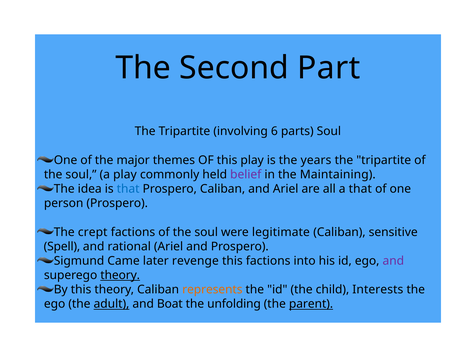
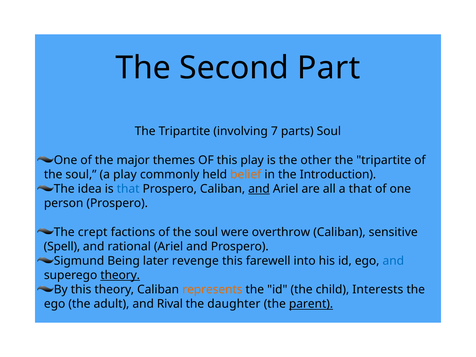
6: 6 -> 7
years: years -> other
belief colour: purple -> orange
Maintaining: Maintaining -> Introduction
and at (259, 189) underline: none -> present
legitimate: legitimate -> overthrow
Came: Came -> Being
this factions: factions -> farewell
and at (393, 261) colour: purple -> blue
adult underline: present -> none
Boat: Boat -> Rival
unfolding: unfolding -> daughter
